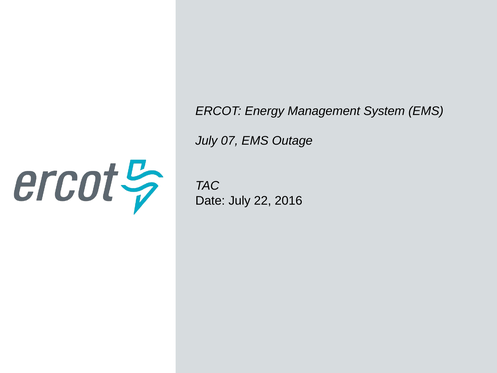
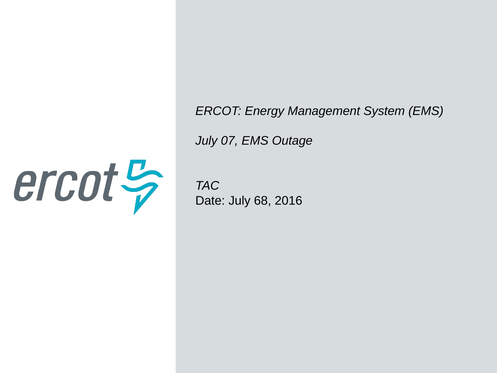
22: 22 -> 68
